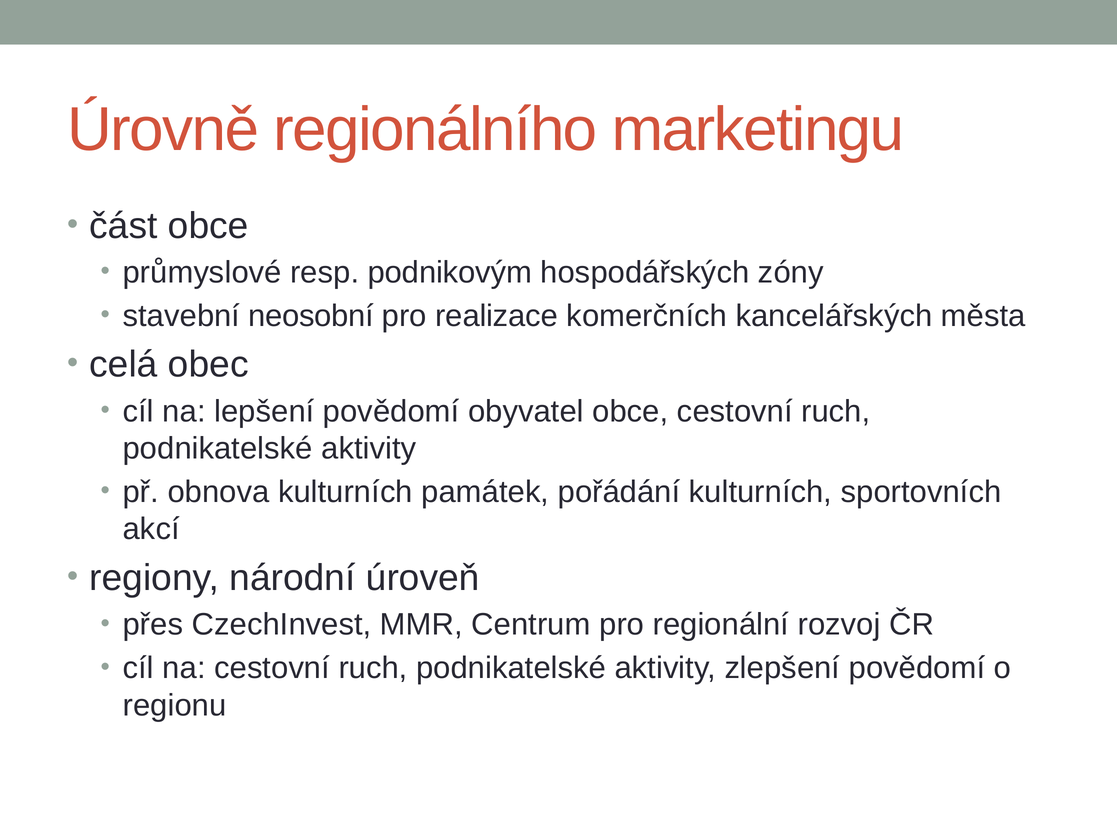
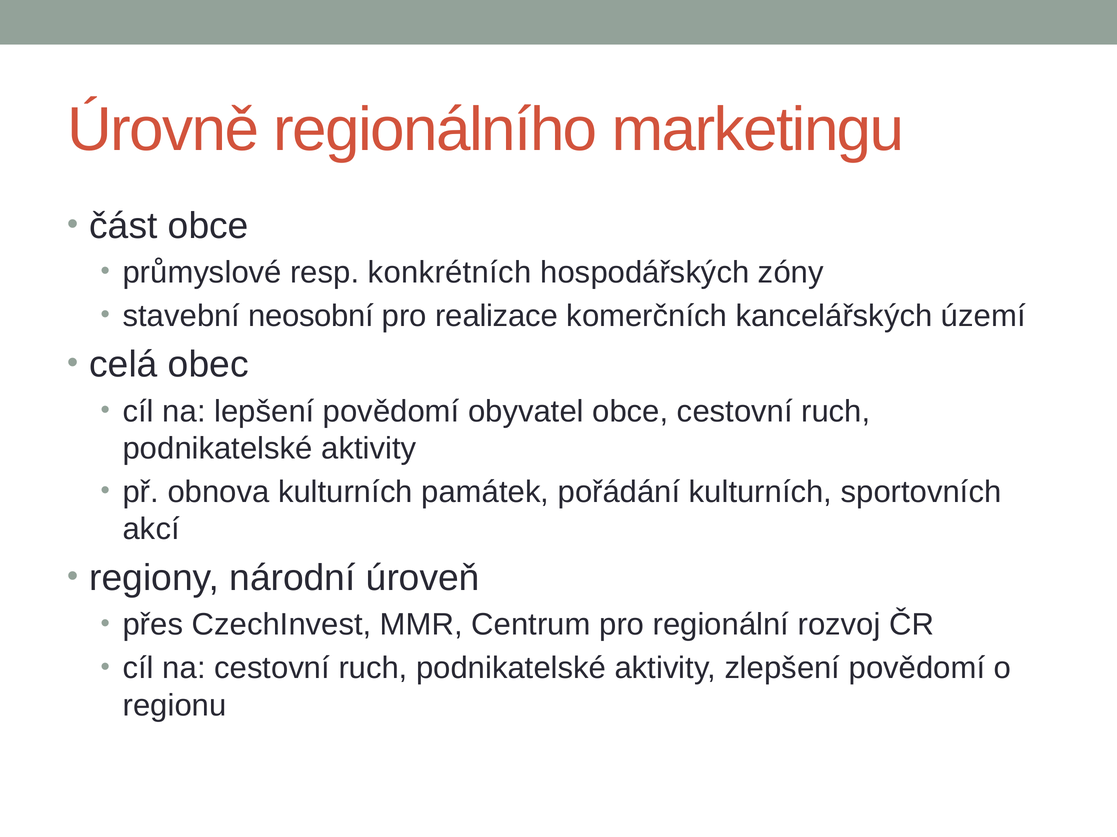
podnikovým: podnikovým -> konkrétních
města: města -> území
